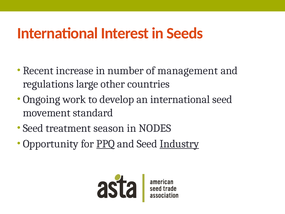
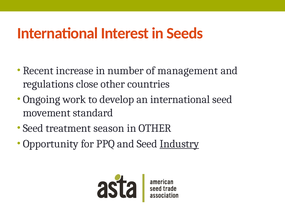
large: large -> close
in NODES: NODES -> OTHER
PPQ underline: present -> none
